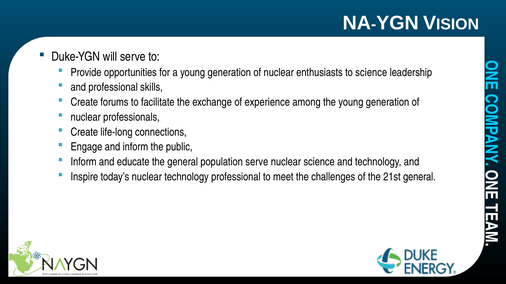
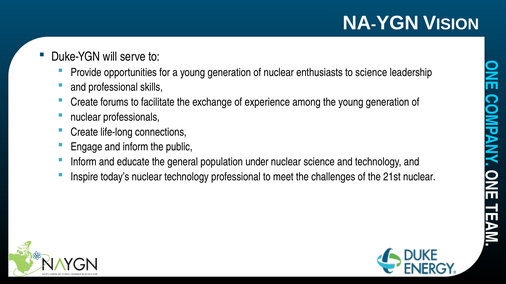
population serve: serve -> under
21st general: general -> nuclear
